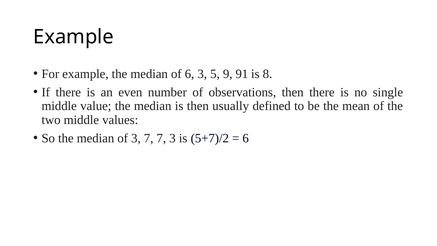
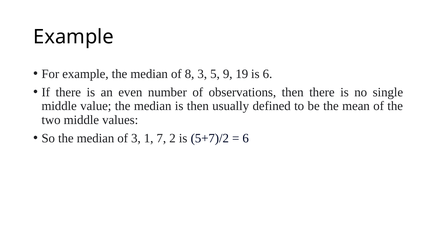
of 6: 6 -> 8
91: 91 -> 19
is 8: 8 -> 6
3 7: 7 -> 1
7 3: 3 -> 2
